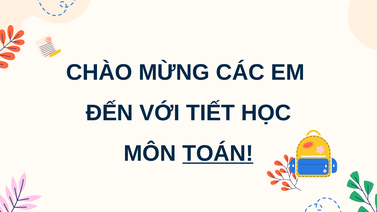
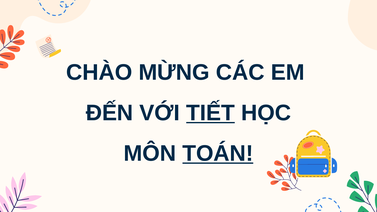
TIẾT underline: none -> present
